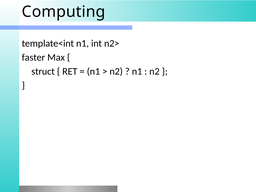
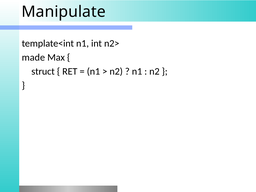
Computing: Computing -> Manipulate
faster: faster -> made
